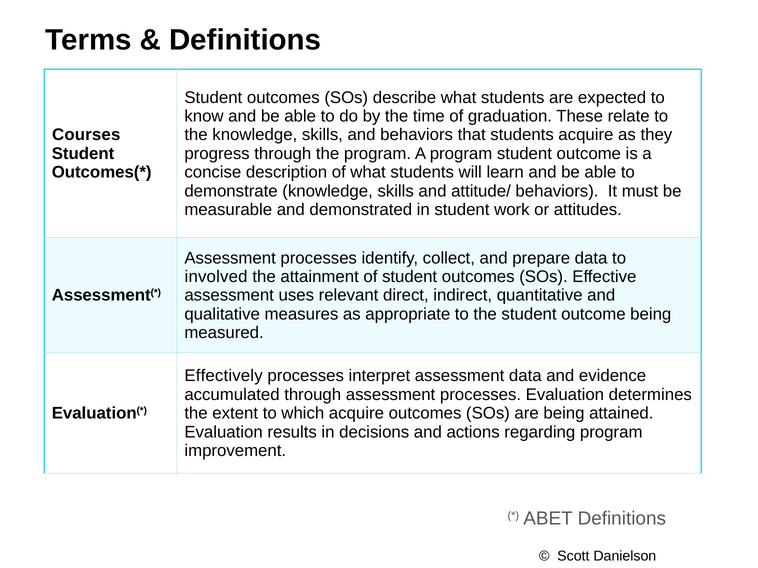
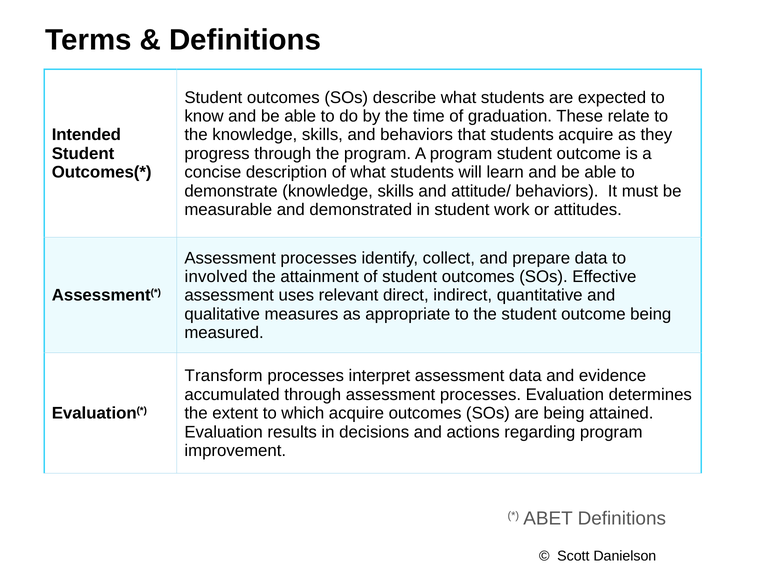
Courses: Courses -> Intended
Effectively: Effectively -> Transform
